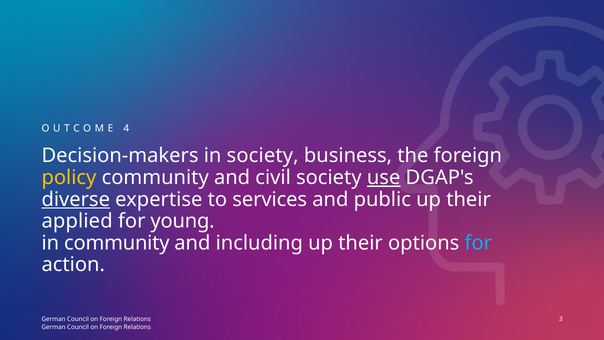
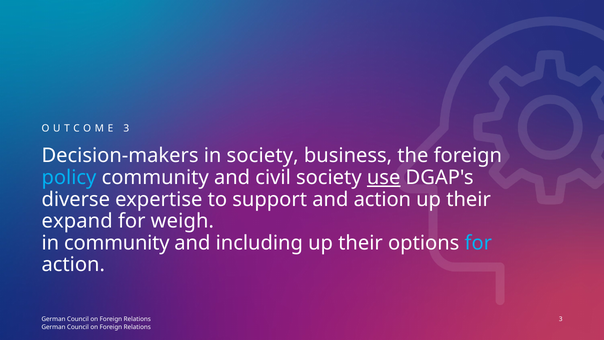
4 at (126, 128): 4 -> 3
policy colour: yellow -> light blue
diverse underline: present -> none
services: services -> support
and public: public -> action
applied: applied -> expand
young: young -> weigh
